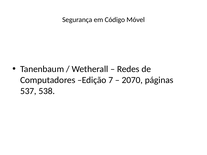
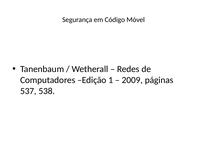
7: 7 -> 1
2070: 2070 -> 2009
